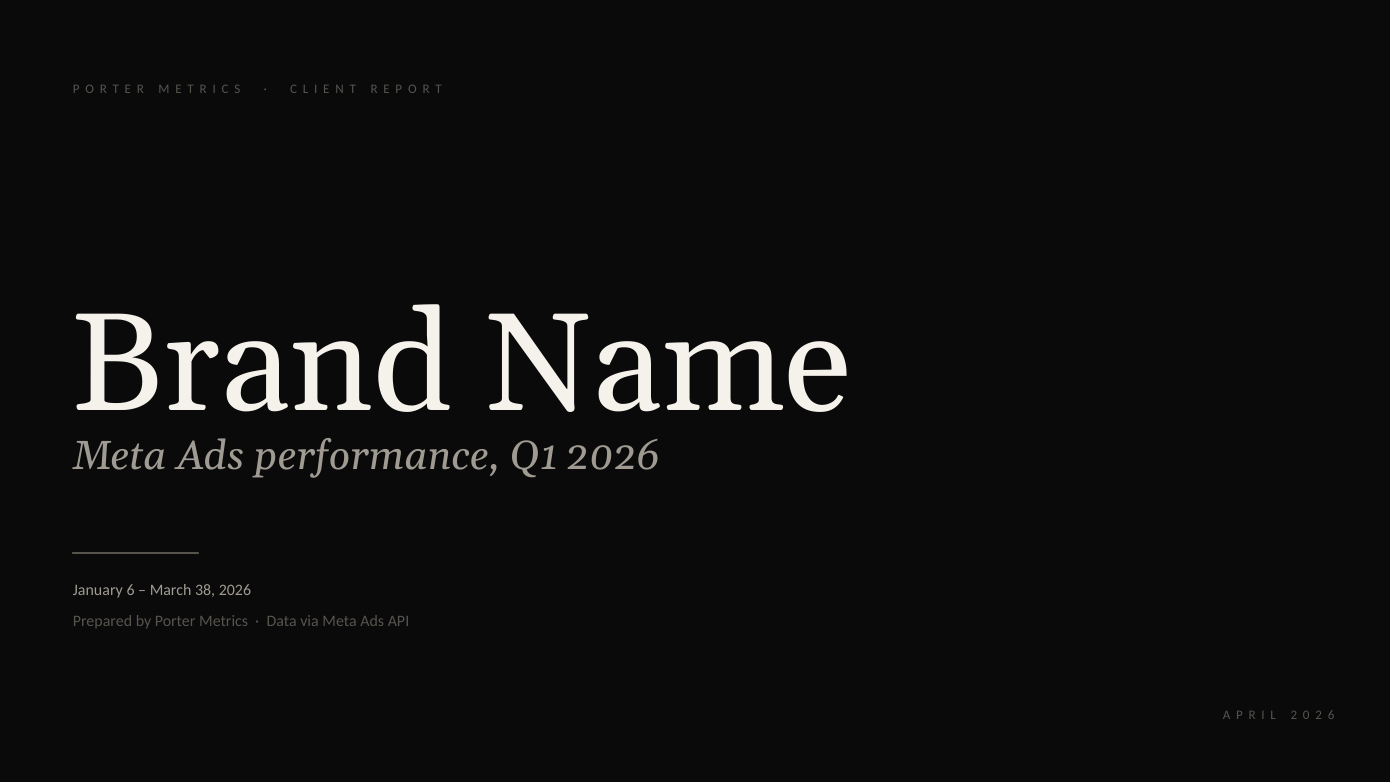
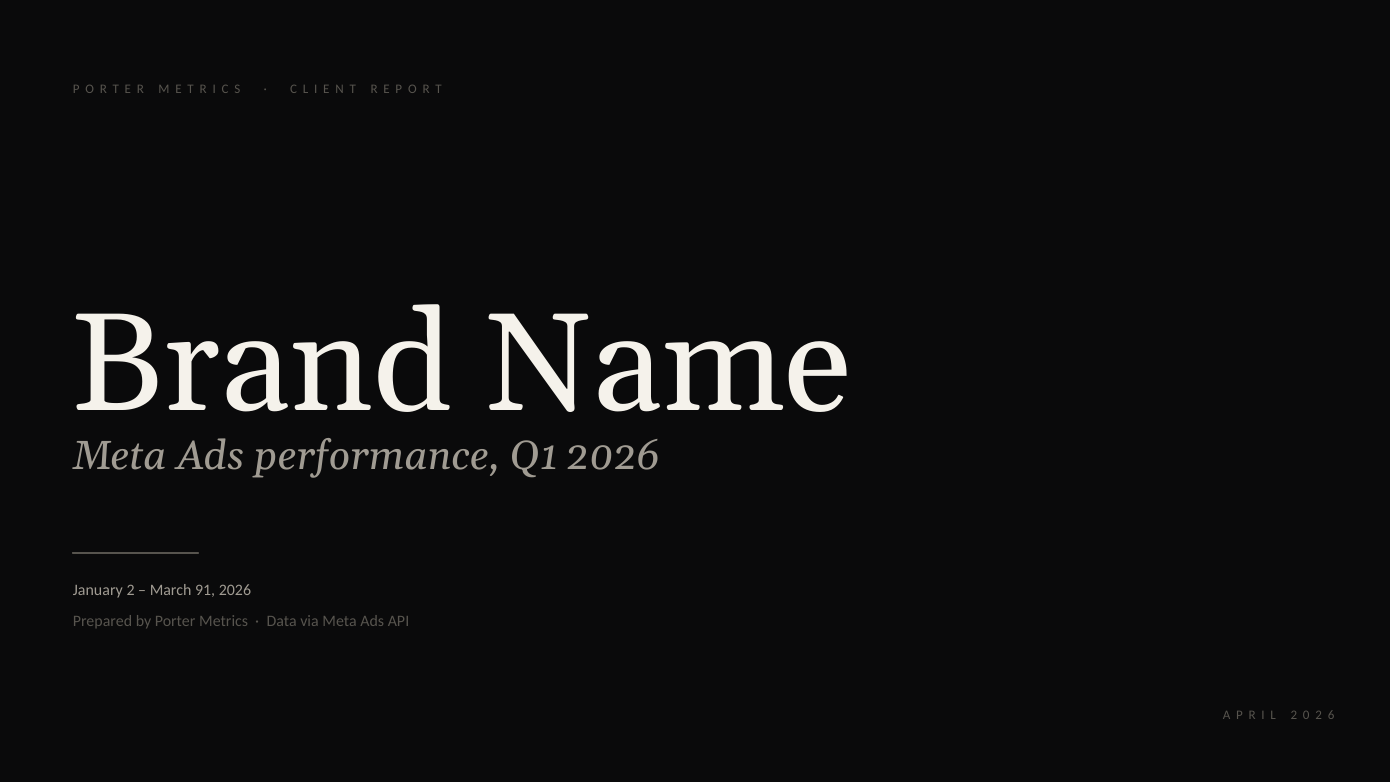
January 6: 6 -> 2
38: 38 -> 91
